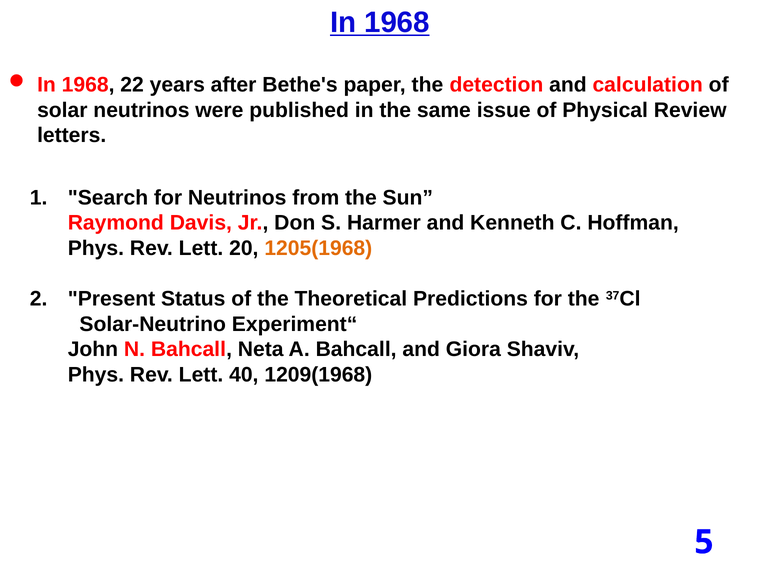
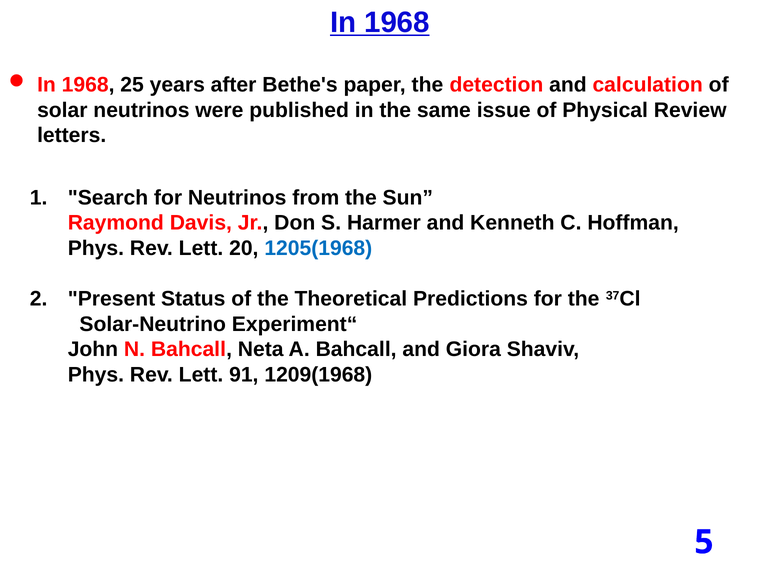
22: 22 -> 25
1205(1968 colour: orange -> blue
40: 40 -> 91
